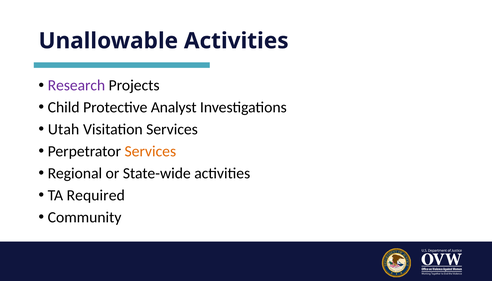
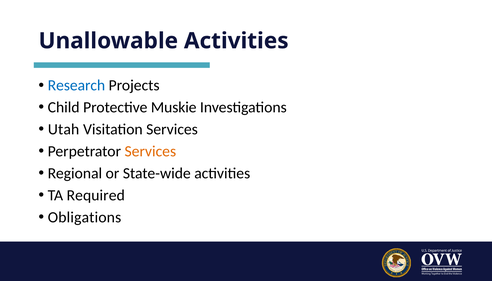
Research colour: purple -> blue
Analyst: Analyst -> Muskie
Community: Community -> Obligations
